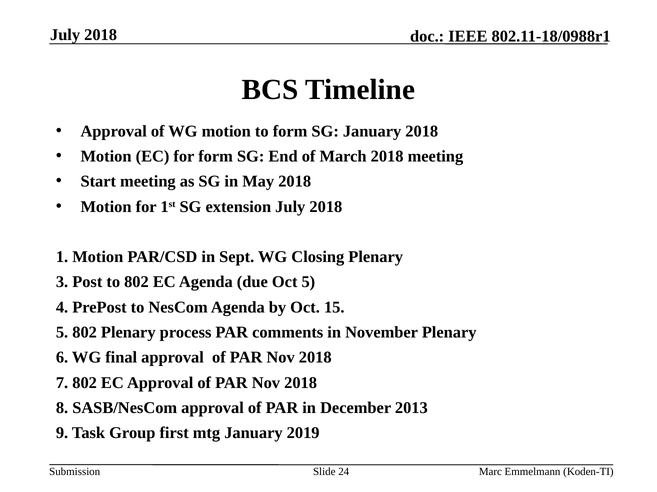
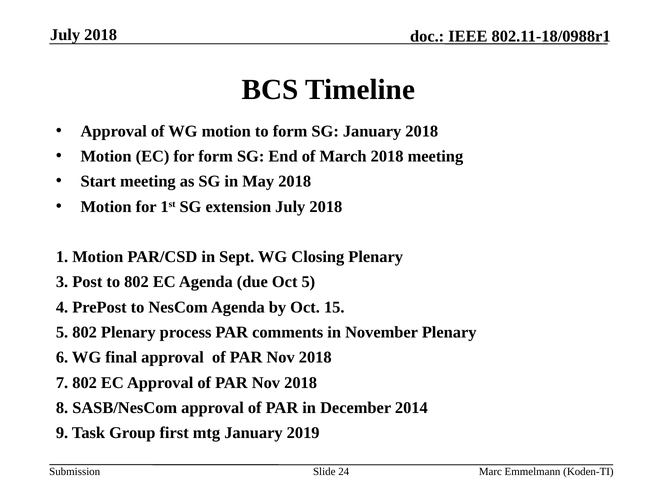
2013: 2013 -> 2014
